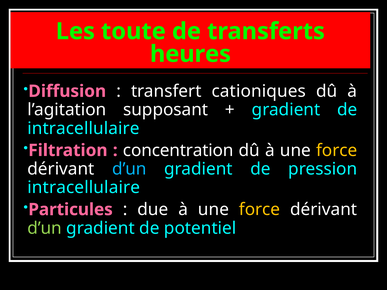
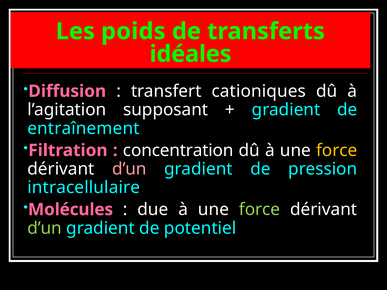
toute: toute -> poids
heures: heures -> idéales
intracellulaire at (83, 128): intracellulaire -> entraînement
d’un at (129, 169) colour: light blue -> pink
Particules: Particules -> Molécules
force at (260, 210) colour: yellow -> light green
